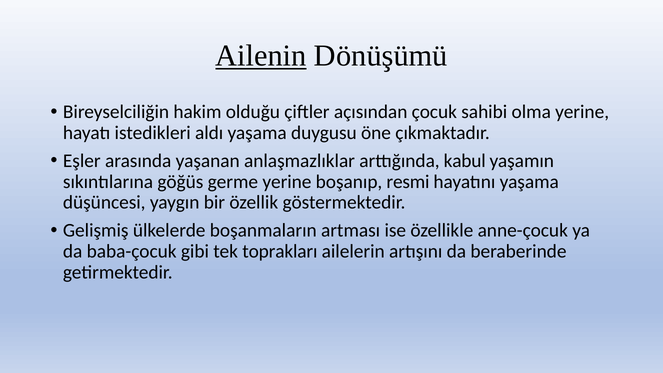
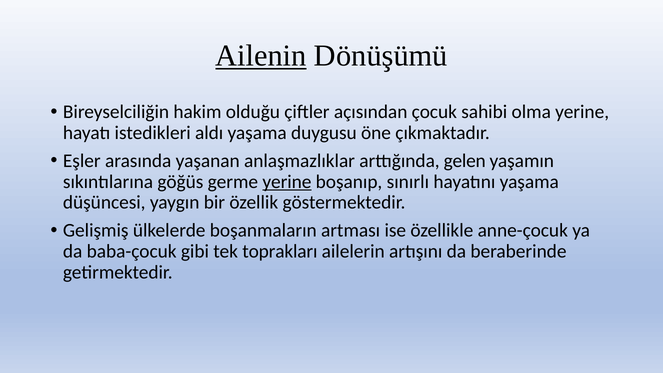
kabul: kabul -> gelen
yerine at (287, 182) underline: none -> present
resmi: resmi -> sınırlı
